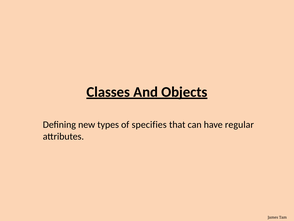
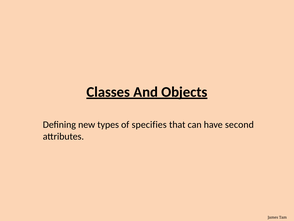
regular: regular -> second
